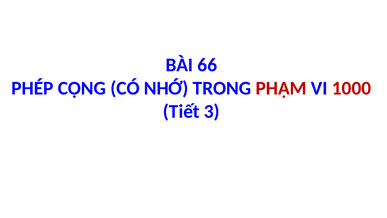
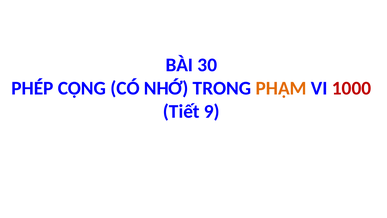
66: 66 -> 30
PHẠM colour: red -> orange
3: 3 -> 9
